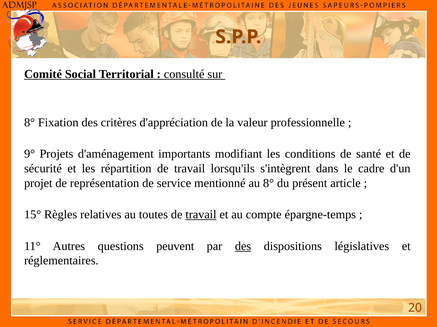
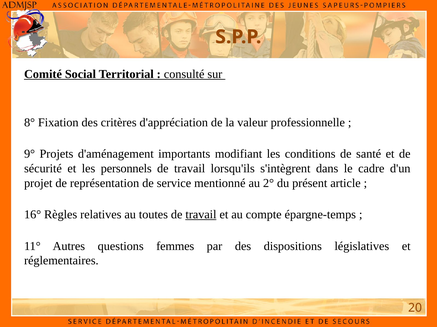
répartition: répartition -> personnels
au 8°: 8° -> 2°
15°: 15° -> 16°
peuvent: peuvent -> femmes
des at (243, 247) underline: present -> none
